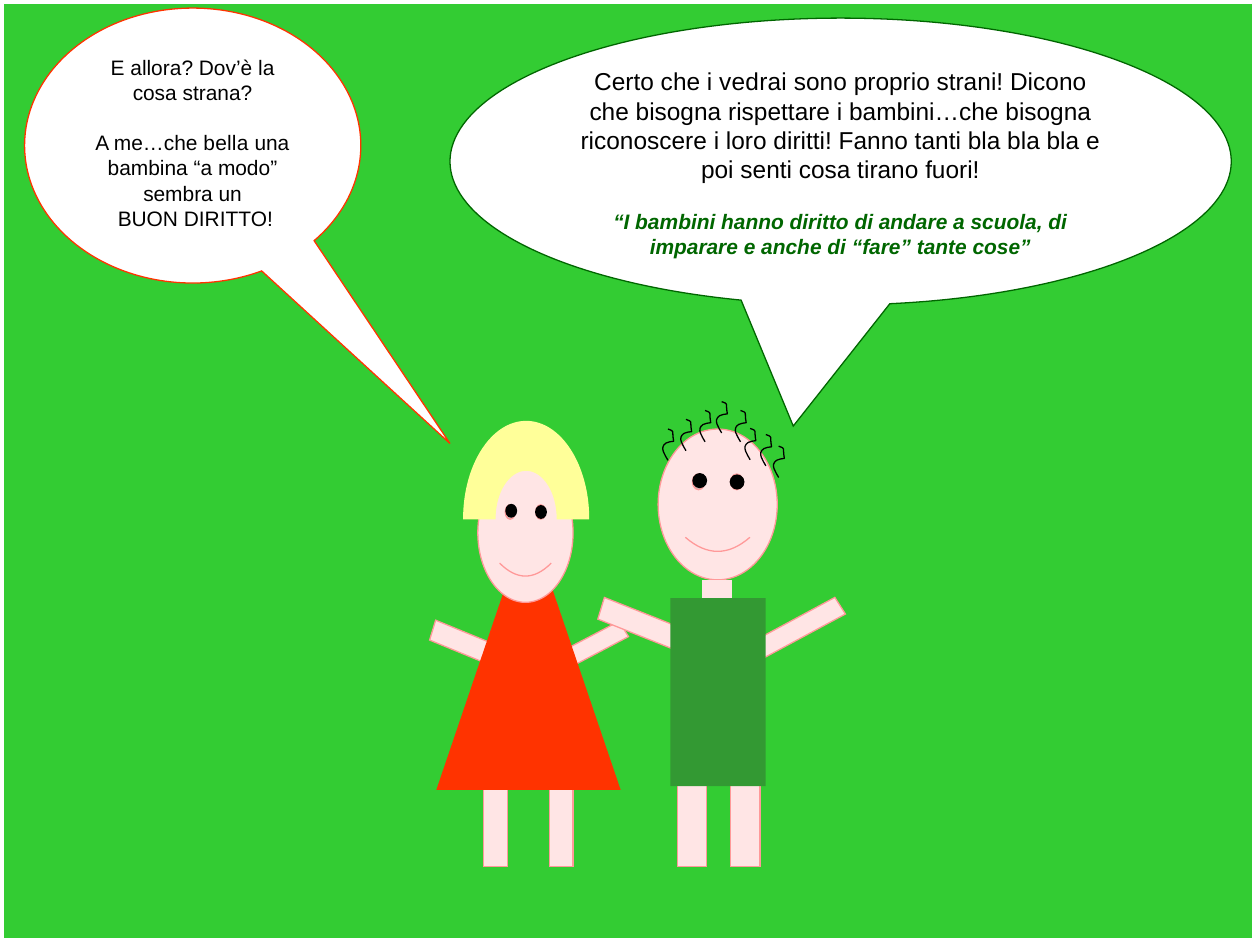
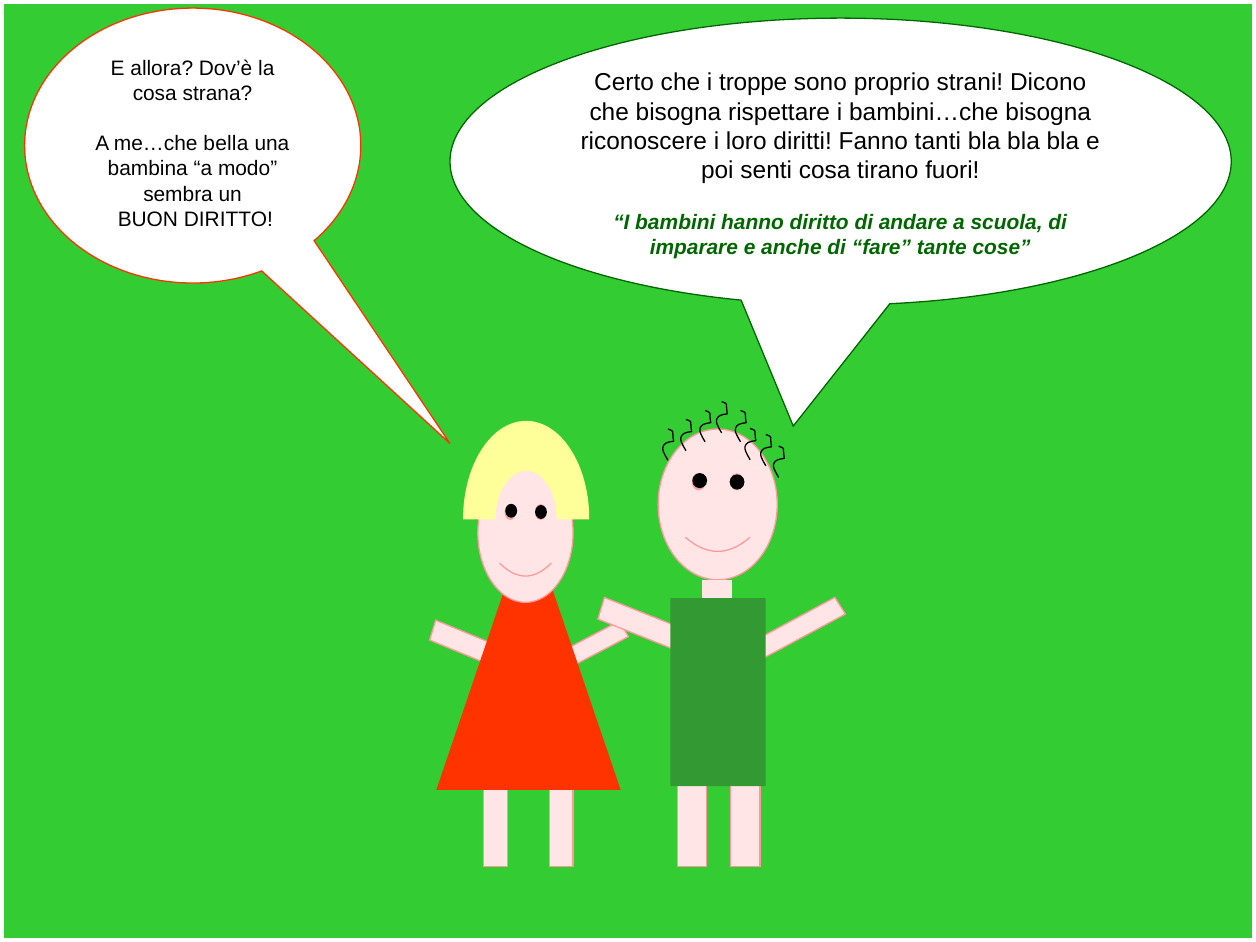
vedrai: vedrai -> troppe
